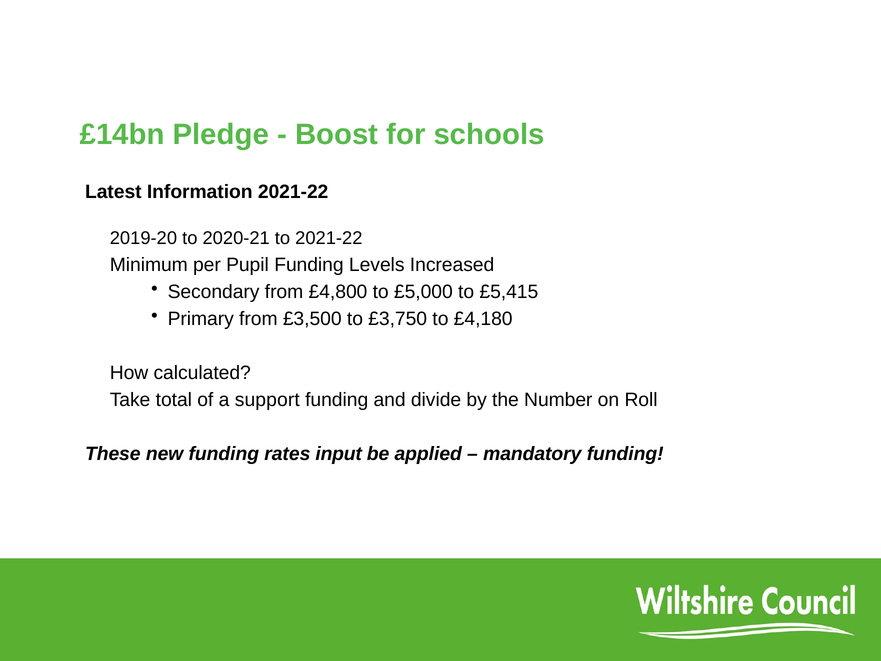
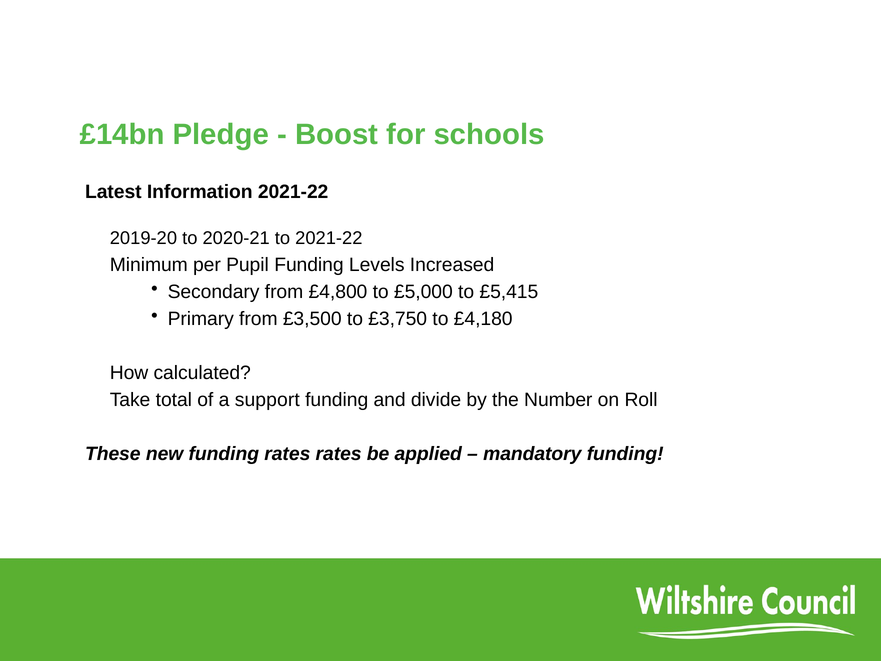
rates input: input -> rates
